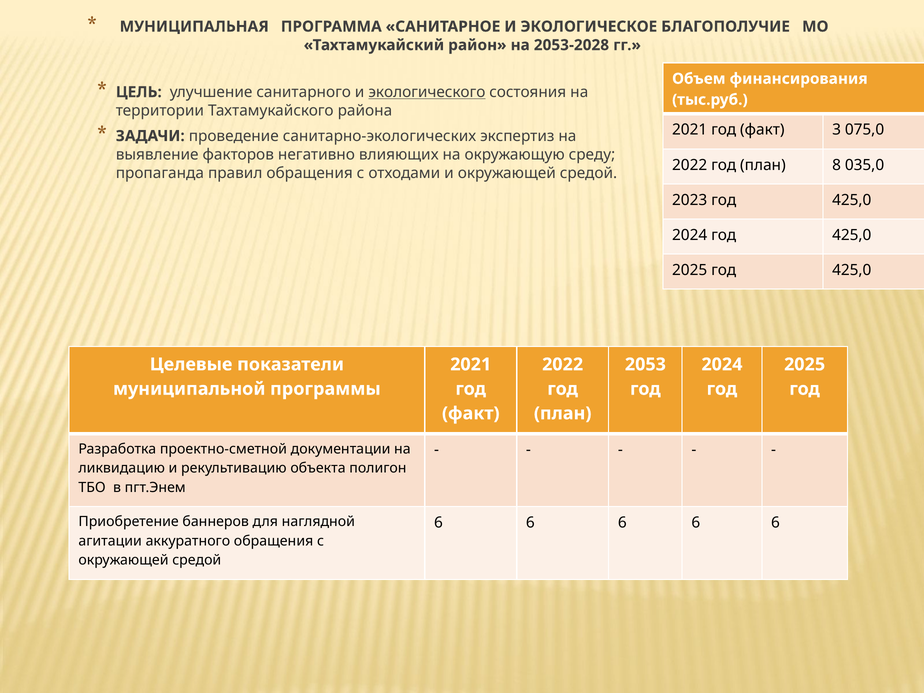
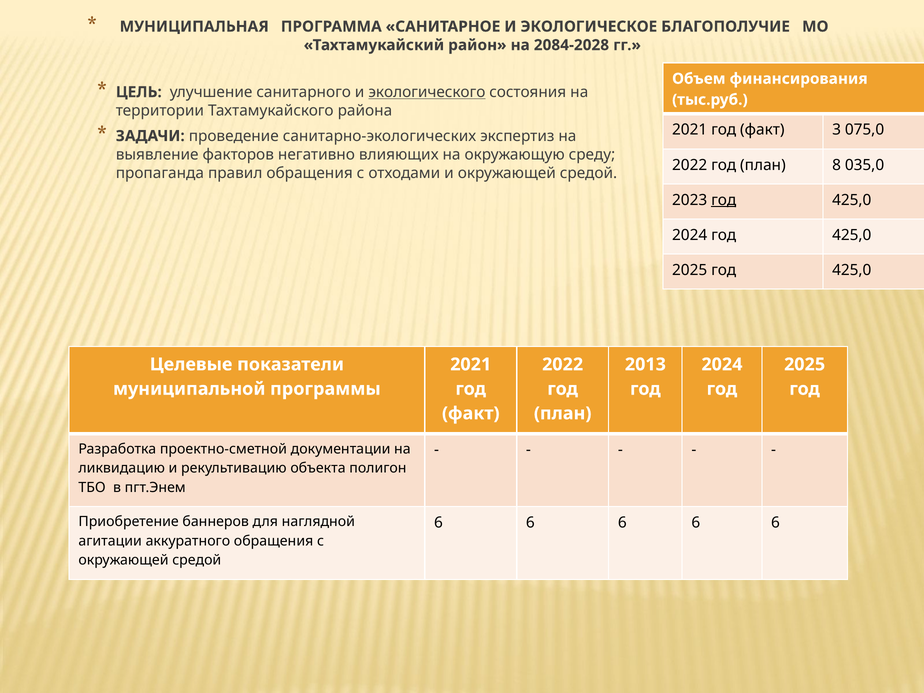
2053-2028: 2053-2028 -> 2084-2028
год at (724, 200) underline: none -> present
2053: 2053 -> 2013
